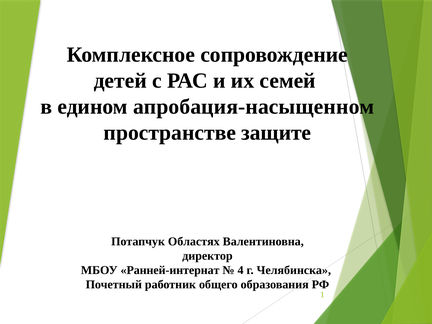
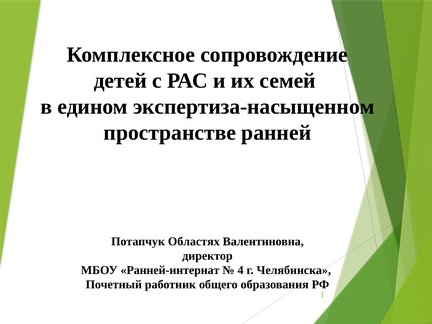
апробация-насыщенном: апробация-насыщенном -> экспертиза-насыщенном
защите: защите -> ранней
